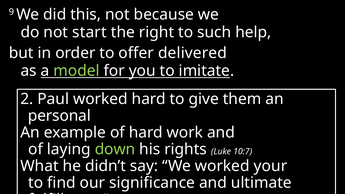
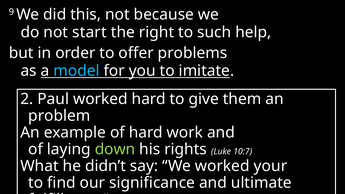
delivered: delivered -> problems
model colour: light green -> light blue
personal: personal -> problem
